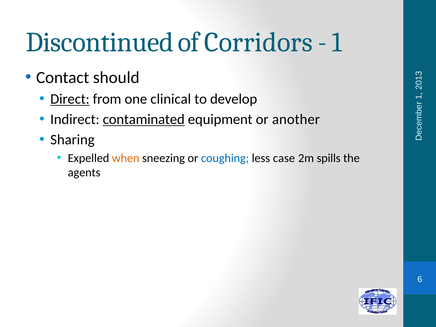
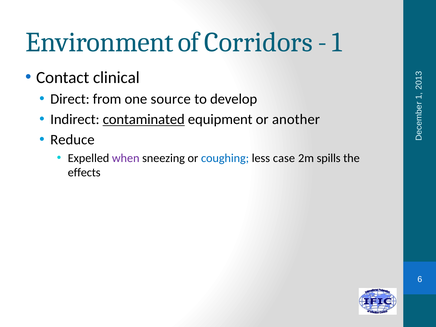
Discontinued: Discontinued -> Environment
should: should -> clinical
Direct underline: present -> none
clinical: clinical -> source
Sharing: Sharing -> Reduce
when colour: orange -> purple
agents: agents -> effects
